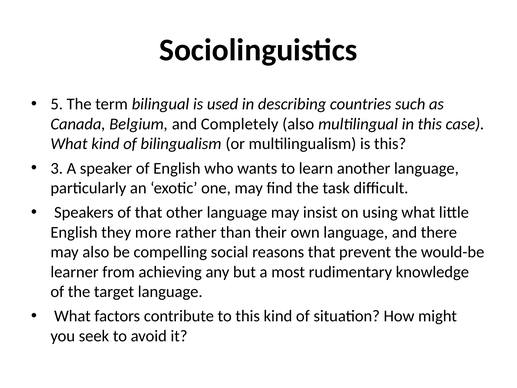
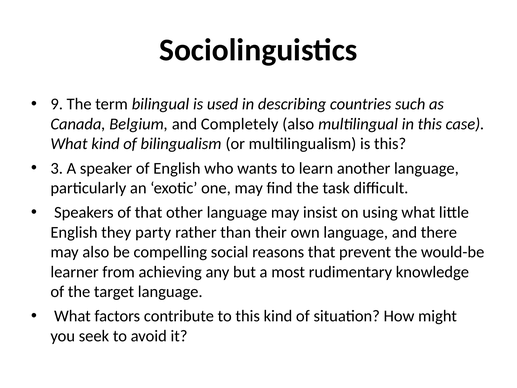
5: 5 -> 9
more: more -> party
